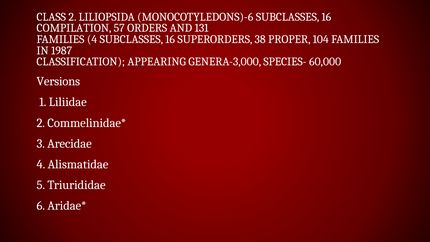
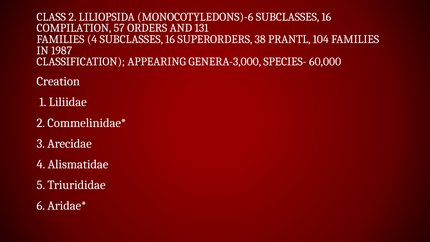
PROPER: PROPER -> PRANTL
Versions: Versions -> Creation
